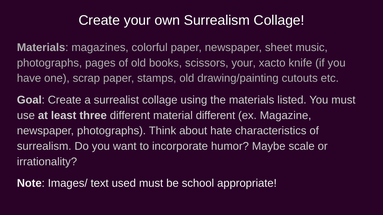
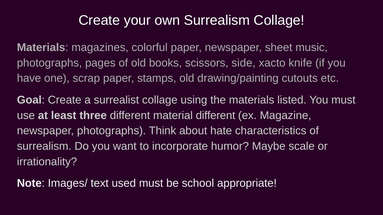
scissors your: your -> side
